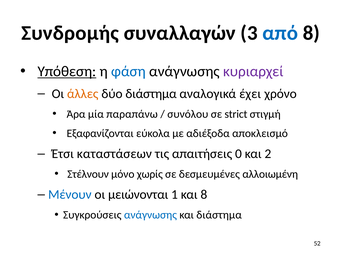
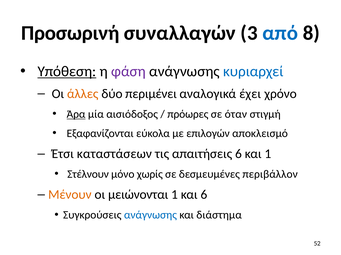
Συνδρομής: Συνδρομής -> Προσωρινή
φάση colour: blue -> purple
κυριαρχεί colour: purple -> blue
δύο διάστημα: διάστημα -> περιμένει
Άρα underline: none -> present
παραπάνω: παραπάνω -> αισιόδοξος
συνόλου: συνόλου -> πρόωρες
strict: strict -> όταν
αδιέξοδα: αδιέξοδα -> επιλογών
απαιτήσεις 0: 0 -> 6
και 2: 2 -> 1
αλλοιωμένη: αλλοιωμένη -> περιβάλλον
Μένουν colour: blue -> orange
και 8: 8 -> 6
